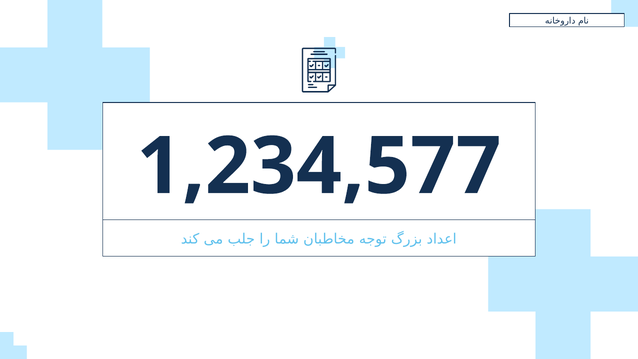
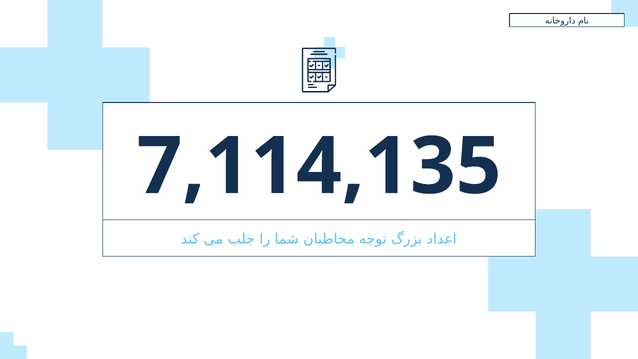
1,234,577: 1,234,577 -> 7,114,135
